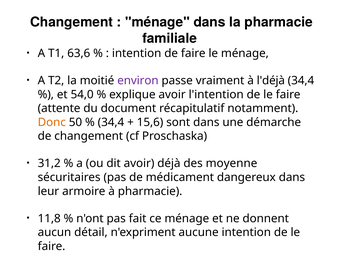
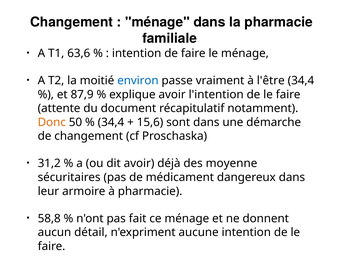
environ colour: purple -> blue
l'déjà: l'déjà -> l'être
54,0: 54,0 -> 87,9
11,8: 11,8 -> 58,8
